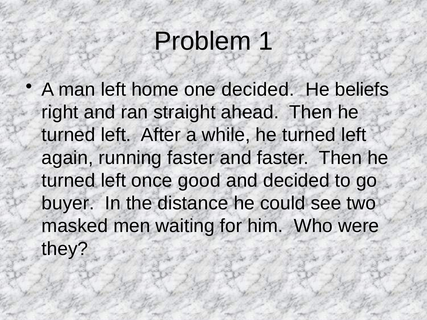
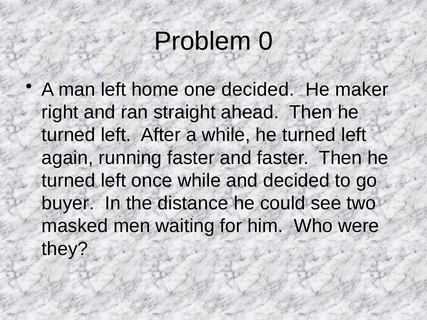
1: 1 -> 0
beliefs: beliefs -> maker
once good: good -> while
